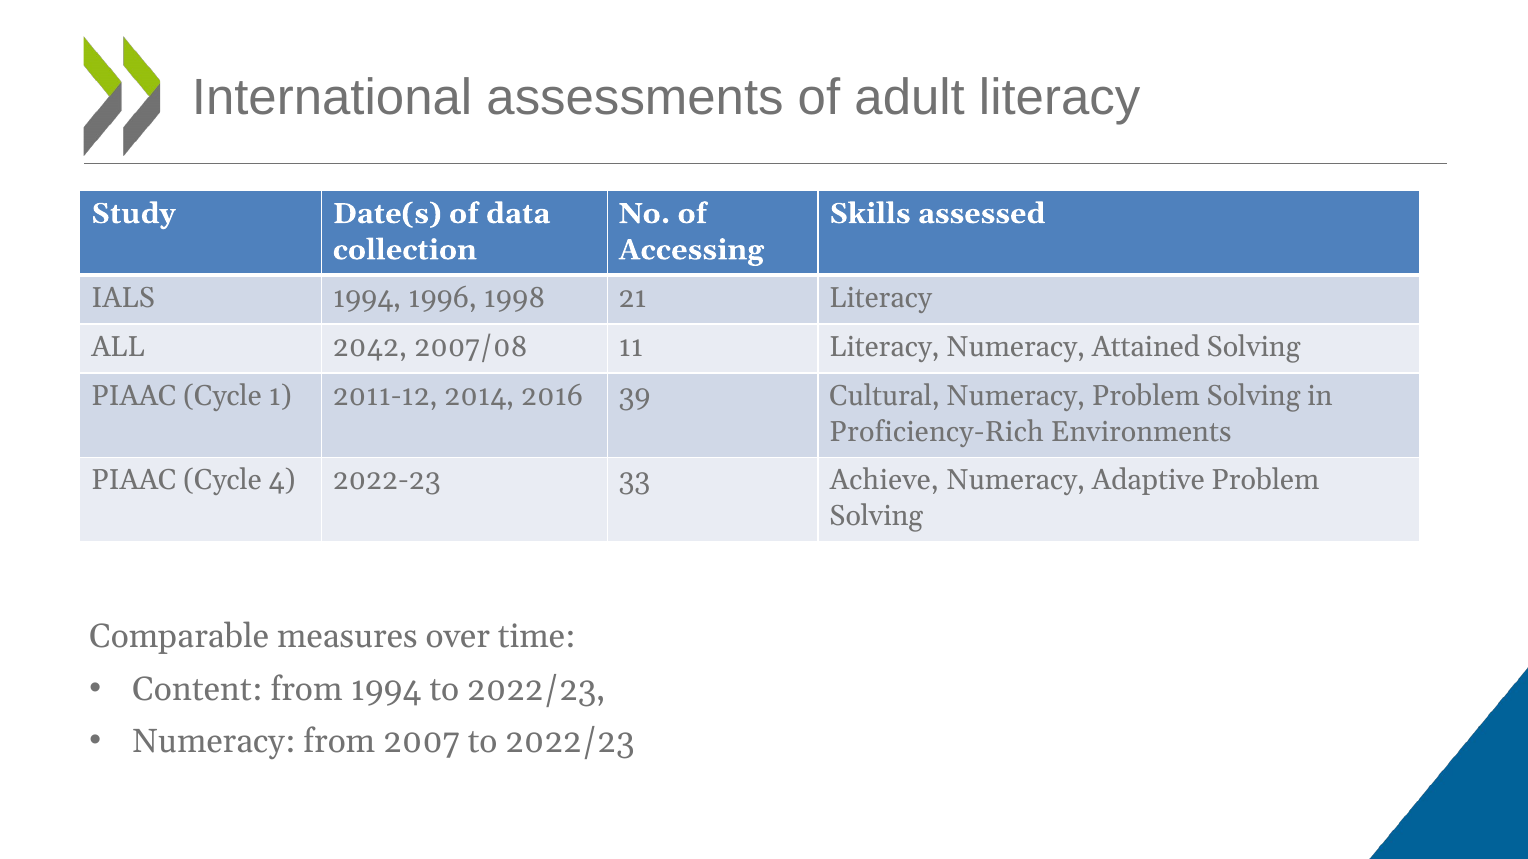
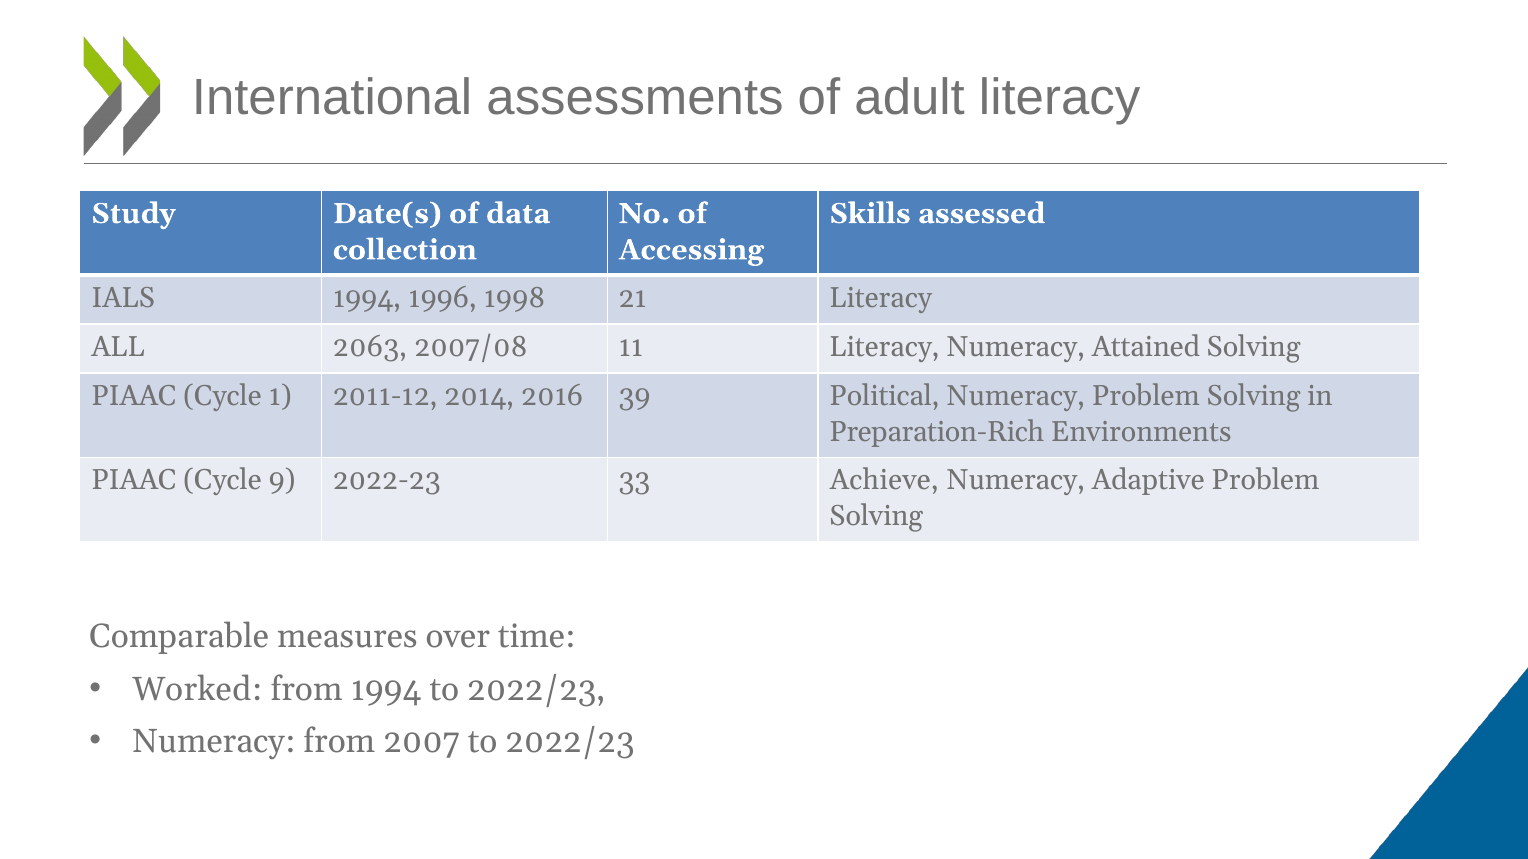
2042: 2042 -> 2063
Cultural: Cultural -> Political
Proficiency-Rich: Proficiency-Rich -> Preparation-Rich
4: 4 -> 9
Content: Content -> Worked
